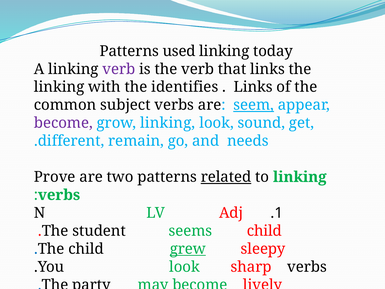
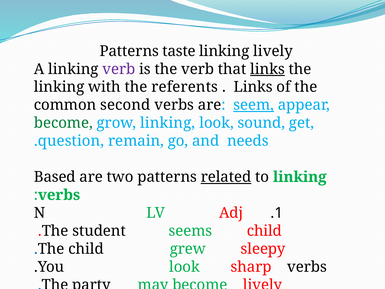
used: used -> taste
linking today: today -> lively
links at (267, 69) underline: none -> present
identifies: identifies -> referents
subject: subject -> second
become at (63, 123) colour: purple -> green
different: different -> question
Prove: Prove -> Based
grew underline: present -> none
